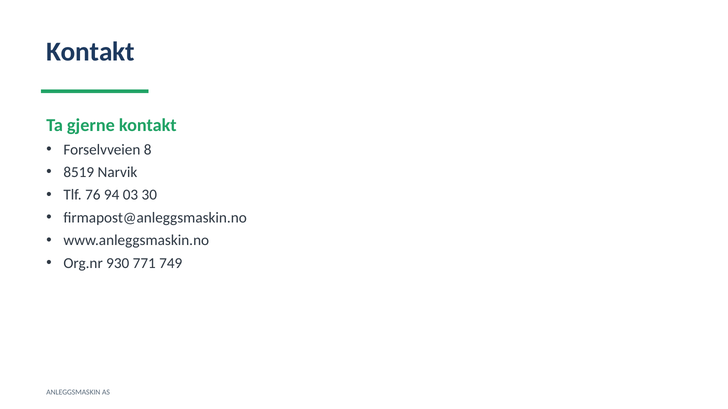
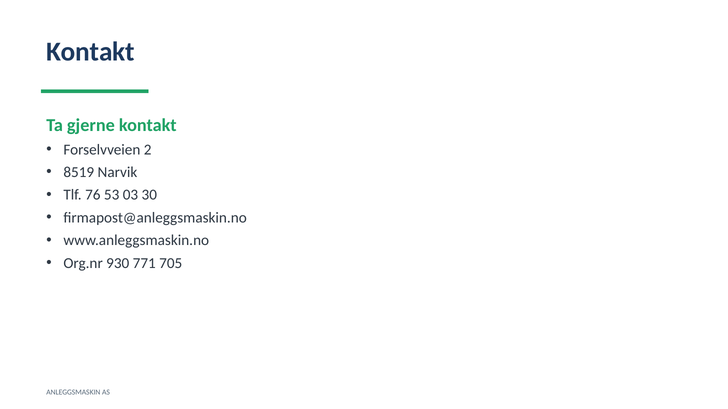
8: 8 -> 2
94: 94 -> 53
749: 749 -> 705
